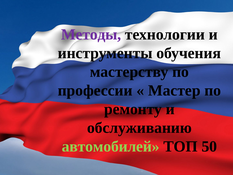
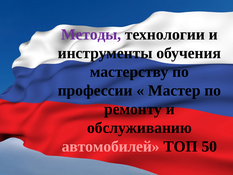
автомобилей colour: light green -> pink
